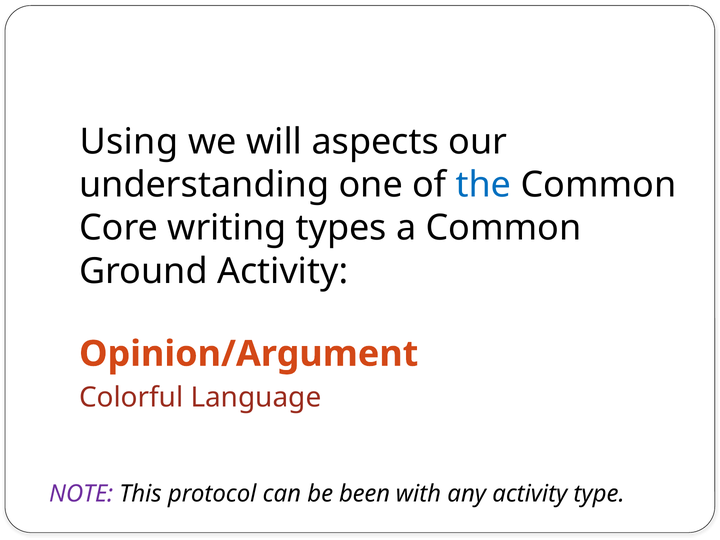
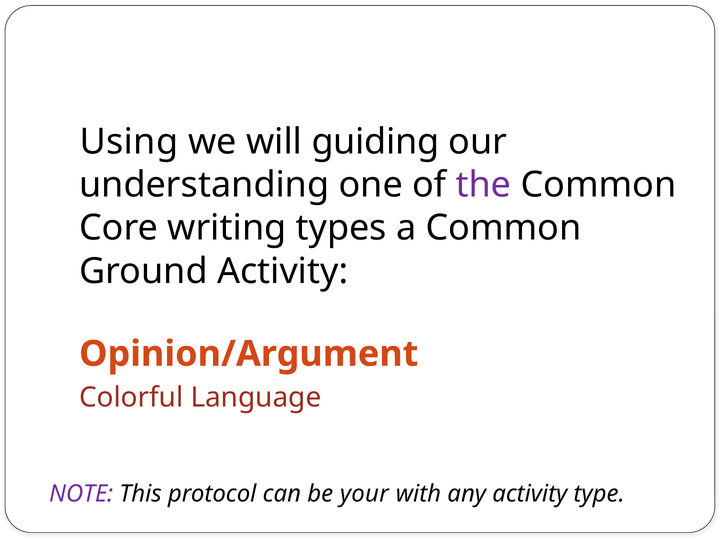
aspects: aspects -> guiding
the colour: blue -> purple
been: been -> your
